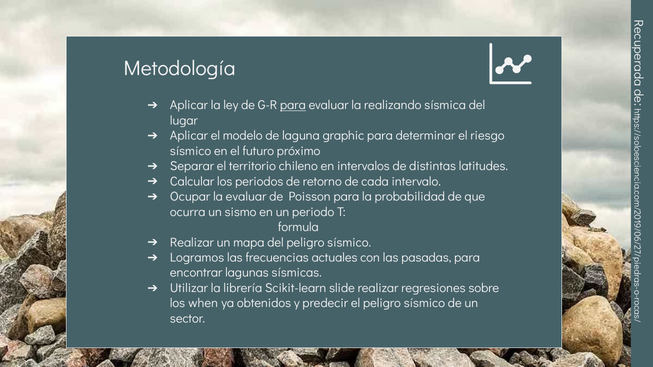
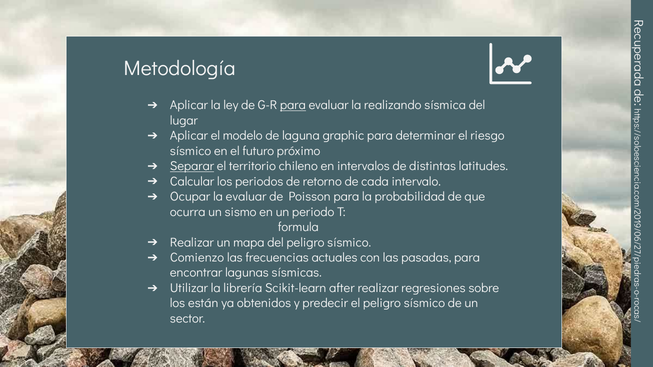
Separar underline: none -> present
Logramos: Logramos -> Comienzo
slide: slide -> after
when: when -> están
